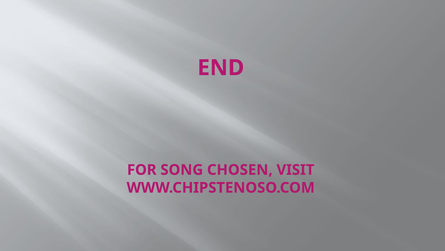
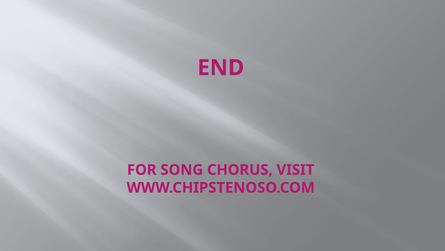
CHOSEN: CHOSEN -> CHORUS
